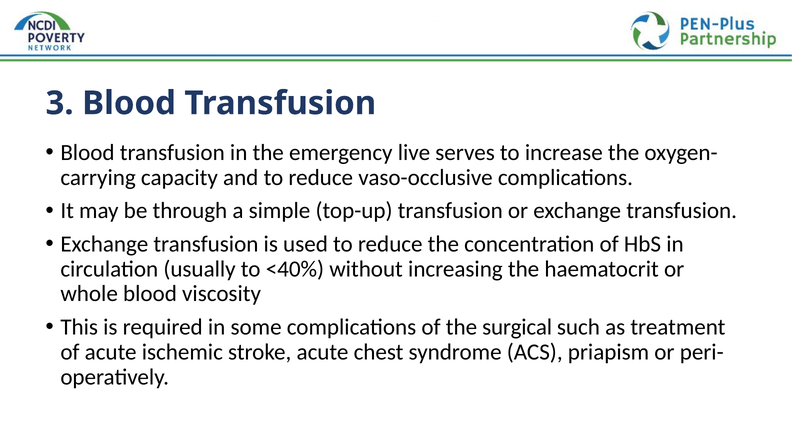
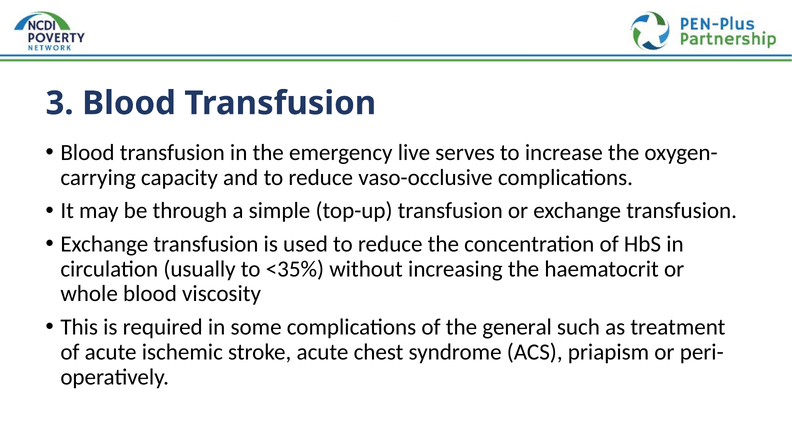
<40%: <40% -> <35%
surgical: surgical -> general
